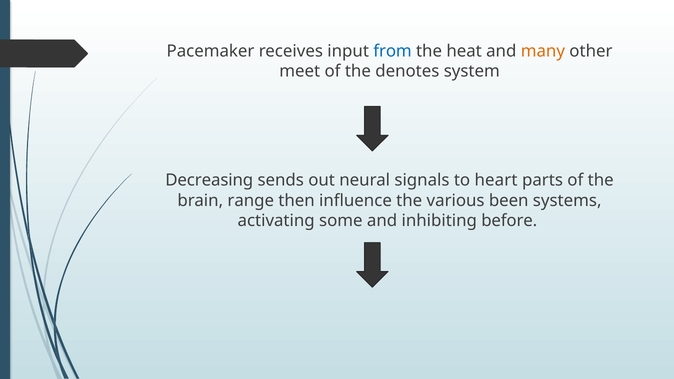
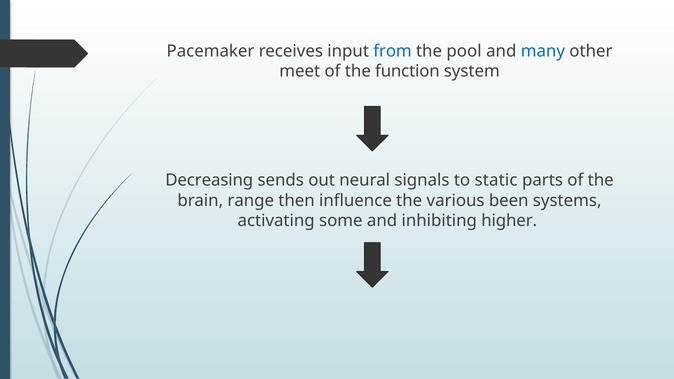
heat: heat -> pool
many colour: orange -> blue
denotes: denotes -> function
heart: heart -> static
before: before -> higher
